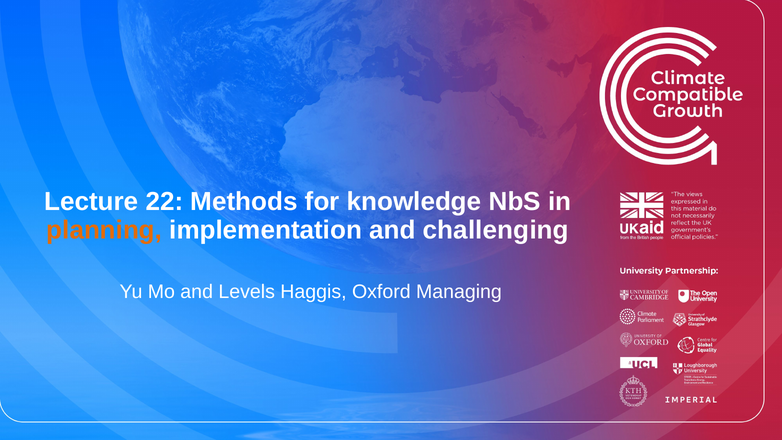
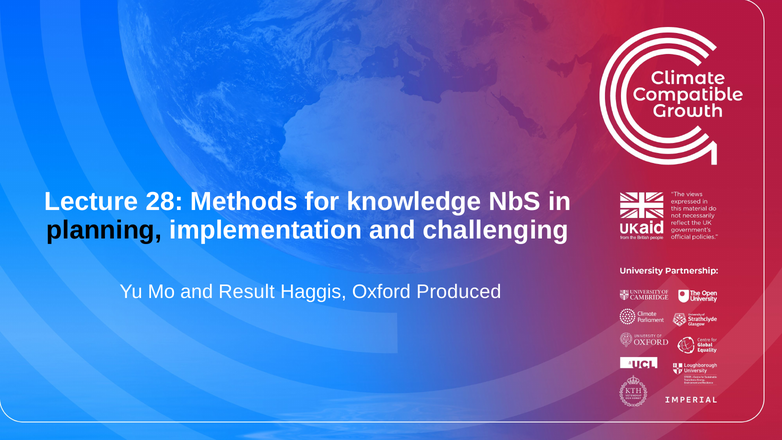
22: 22 -> 28
planning colour: orange -> black
Levels: Levels -> Result
Managing: Managing -> Produced
